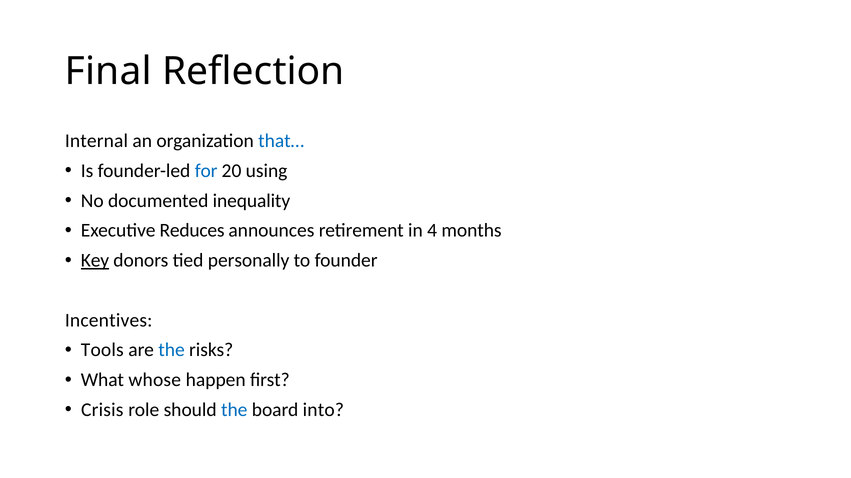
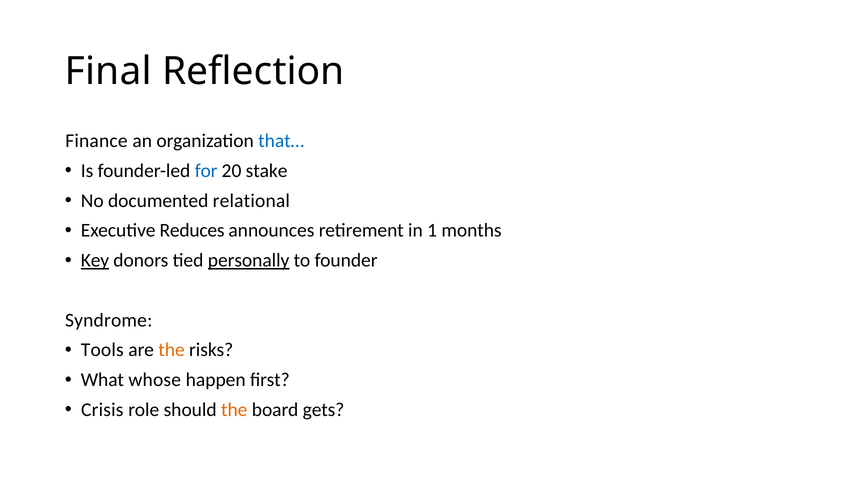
Internal: Internal -> Finance
using: using -> stake
inequality: inequality -> relational
4: 4 -> 1
personally underline: none -> present
Incentives: Incentives -> Syndrome
the at (172, 350) colour: blue -> orange
the at (234, 410) colour: blue -> orange
into: into -> gets
